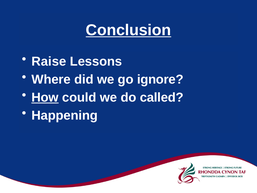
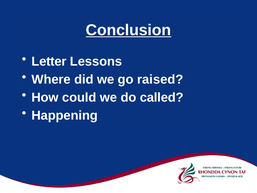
Raise: Raise -> Letter
ignore: ignore -> raised
How underline: present -> none
